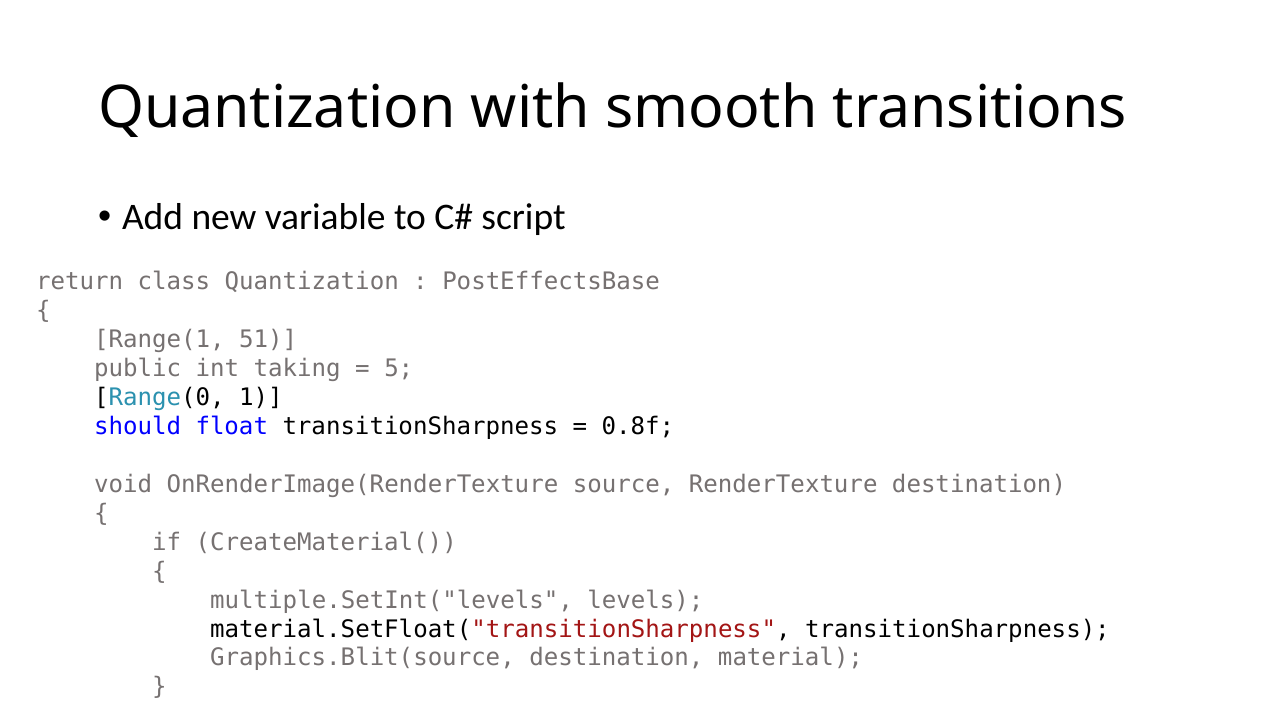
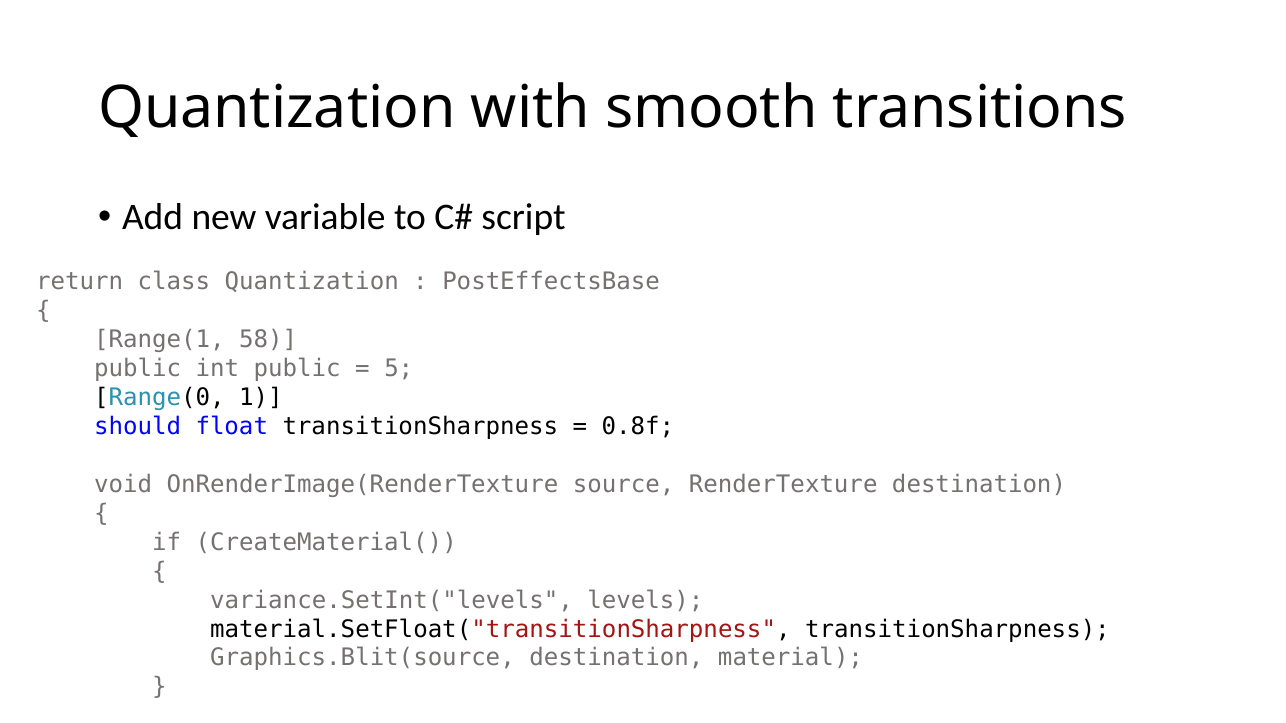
51: 51 -> 58
int taking: taking -> public
multiple.SetInt("levels: multiple.SetInt("levels -> variance.SetInt("levels
